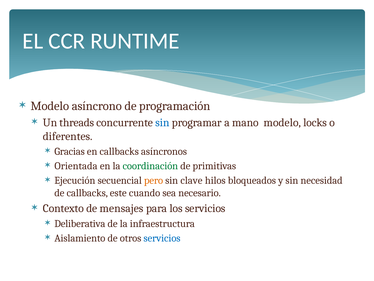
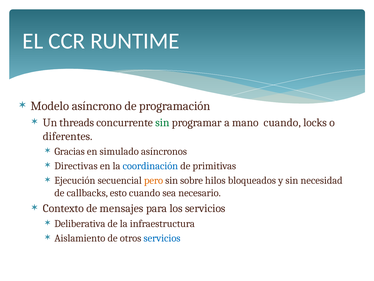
sin at (162, 122) colour: blue -> green
mano modelo: modelo -> cuando
en callbacks: callbacks -> simulado
Orientada: Orientada -> Directivas
coordinación colour: green -> blue
clave: clave -> sobre
este: este -> esto
